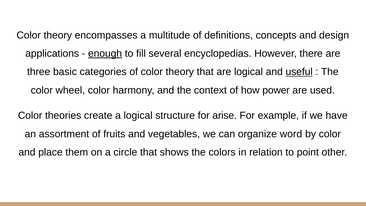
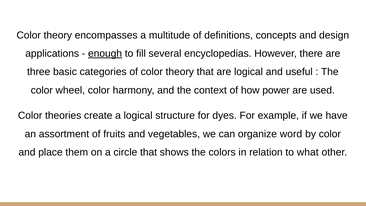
useful underline: present -> none
arise: arise -> dyes
point: point -> what
